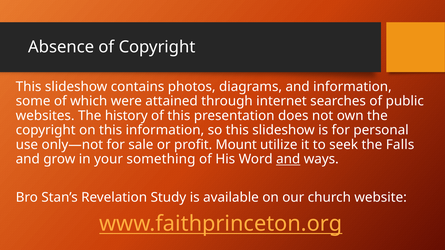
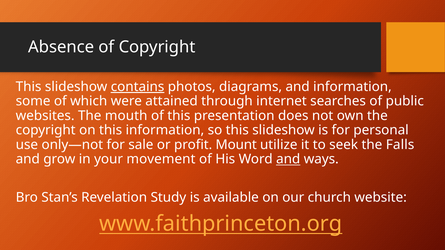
contains underline: none -> present
history: history -> mouth
something: something -> movement
